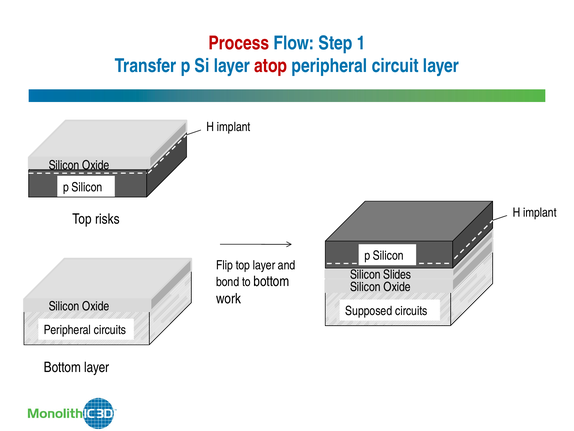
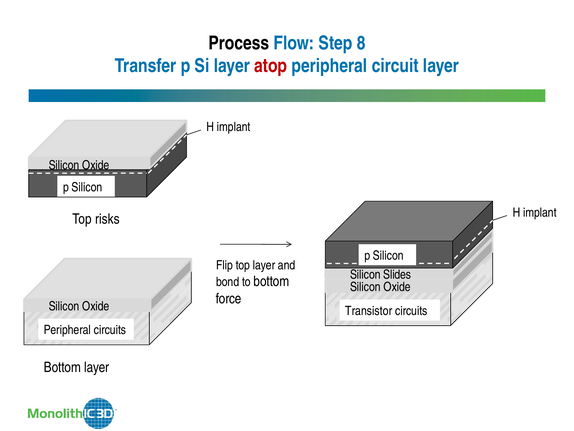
Process colour: red -> black
1: 1 -> 8
work: work -> force
Supposed: Supposed -> Transistor
